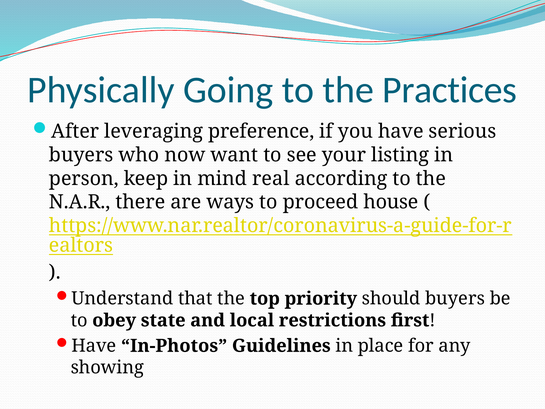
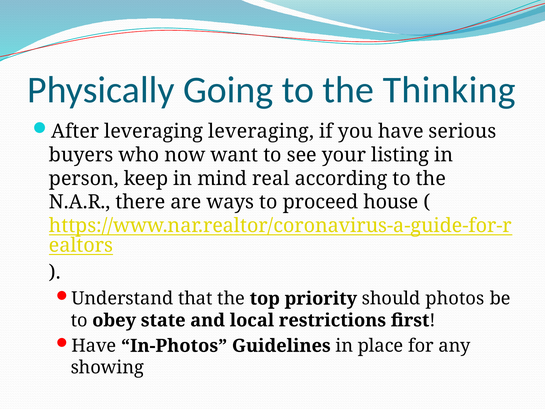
Practices: Practices -> Thinking
leveraging preference: preference -> leveraging
should buyers: buyers -> photos
